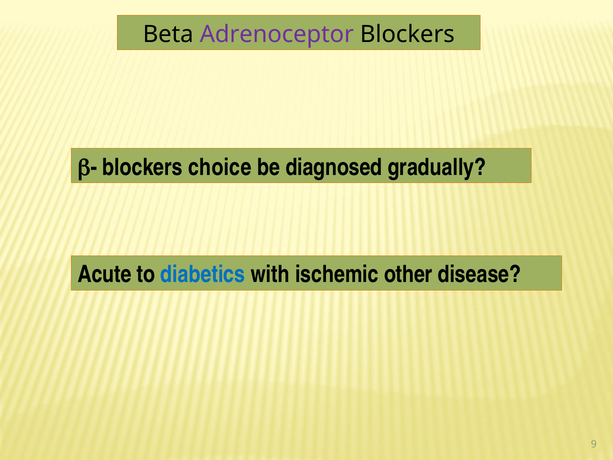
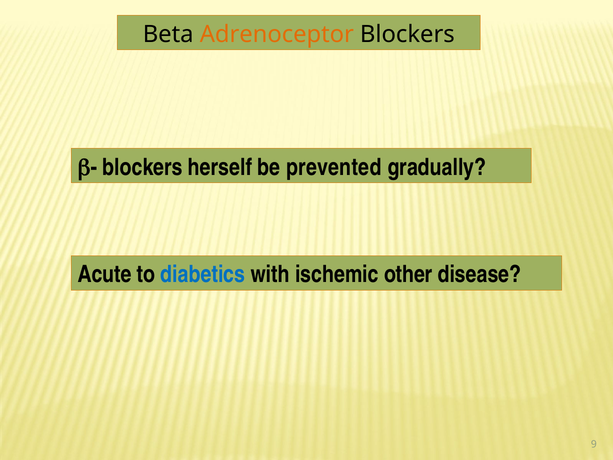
Adrenoceptor colour: purple -> orange
choice: choice -> herself
diagnosed: diagnosed -> prevented
